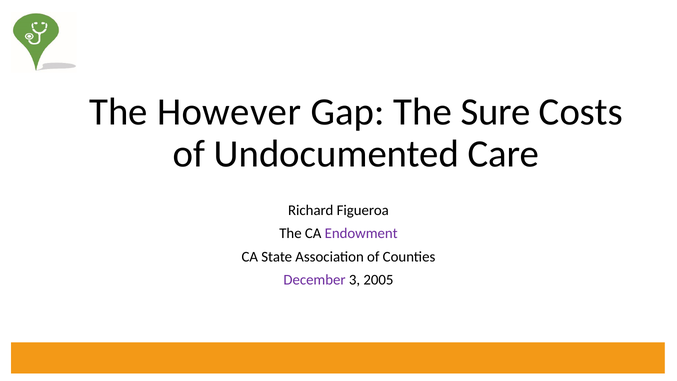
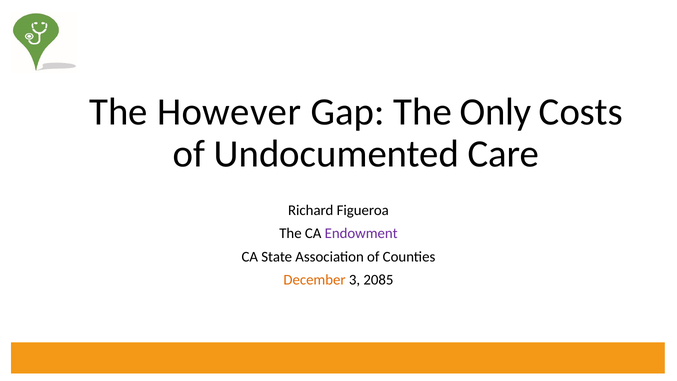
Sure: Sure -> Only
December colour: purple -> orange
2005: 2005 -> 2085
